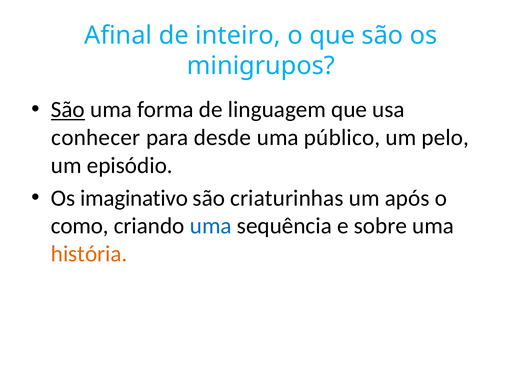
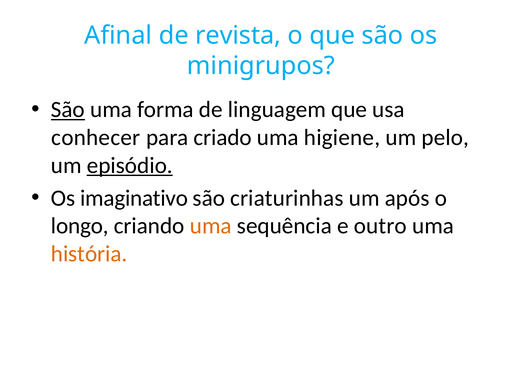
inteiro: inteiro -> revista
desde: desde -> criado
público: público -> higiene
episódio underline: none -> present
como: como -> longo
uma at (211, 226) colour: blue -> orange
sobre: sobre -> outro
